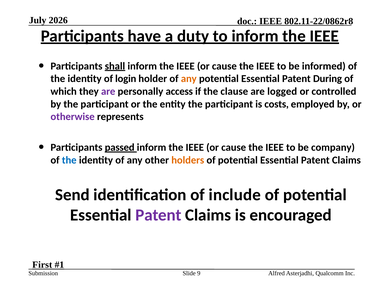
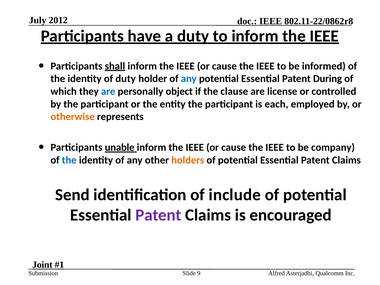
2026: 2026 -> 2012
of login: login -> duty
any at (189, 79) colour: orange -> blue
are at (108, 91) colour: purple -> blue
access: access -> object
logged: logged -> license
costs: costs -> each
otherwise colour: purple -> orange
passed: passed -> unable
First: First -> Joint
